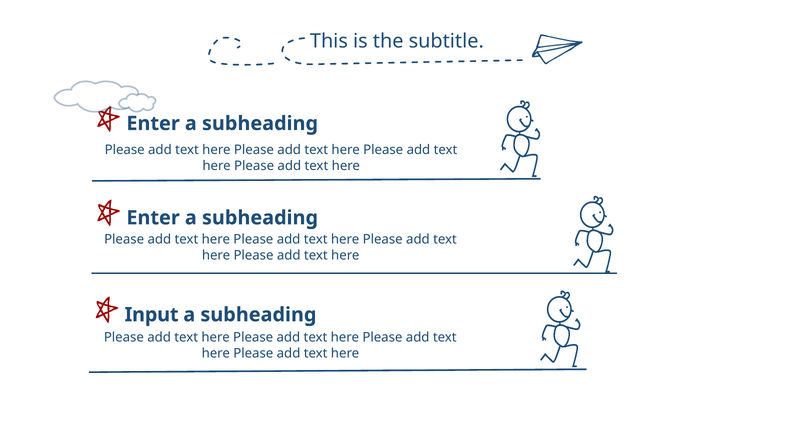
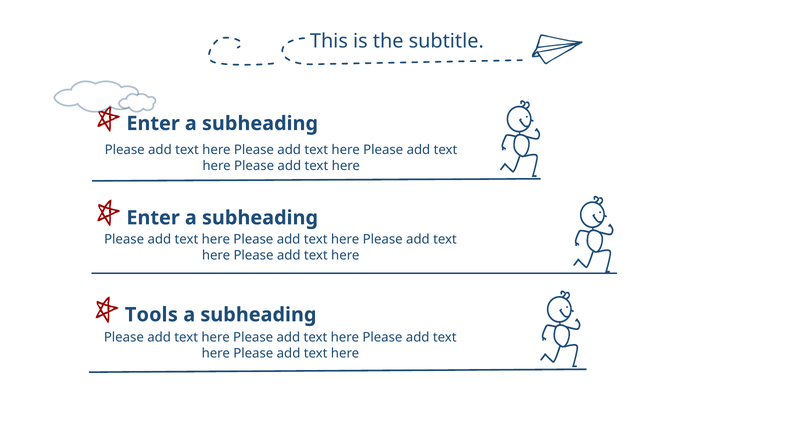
Input: Input -> Tools
